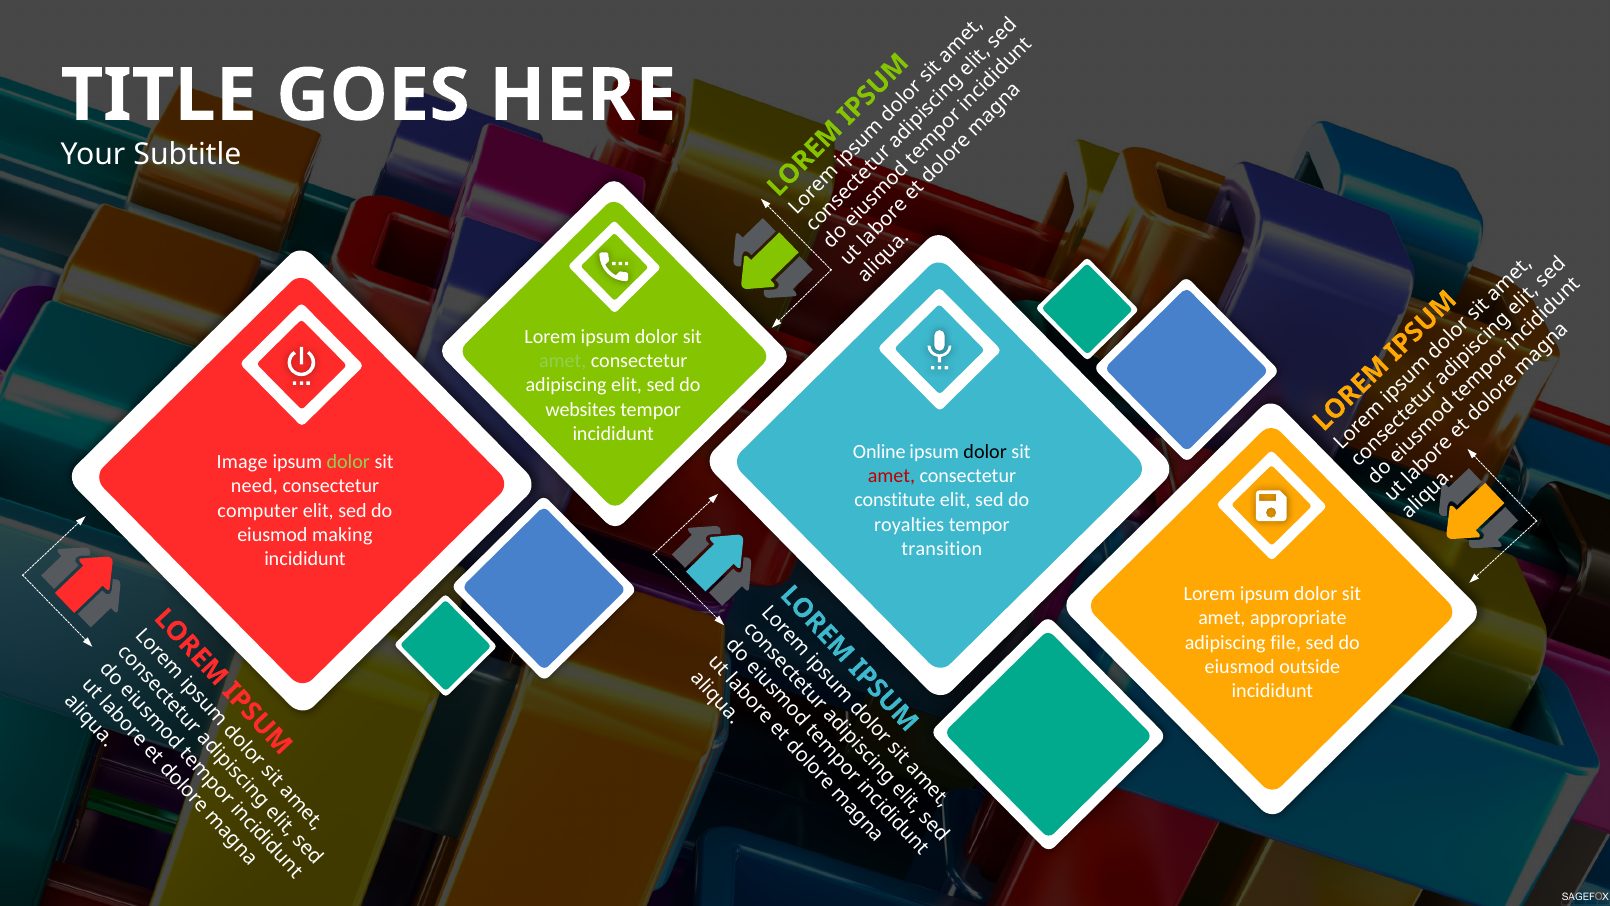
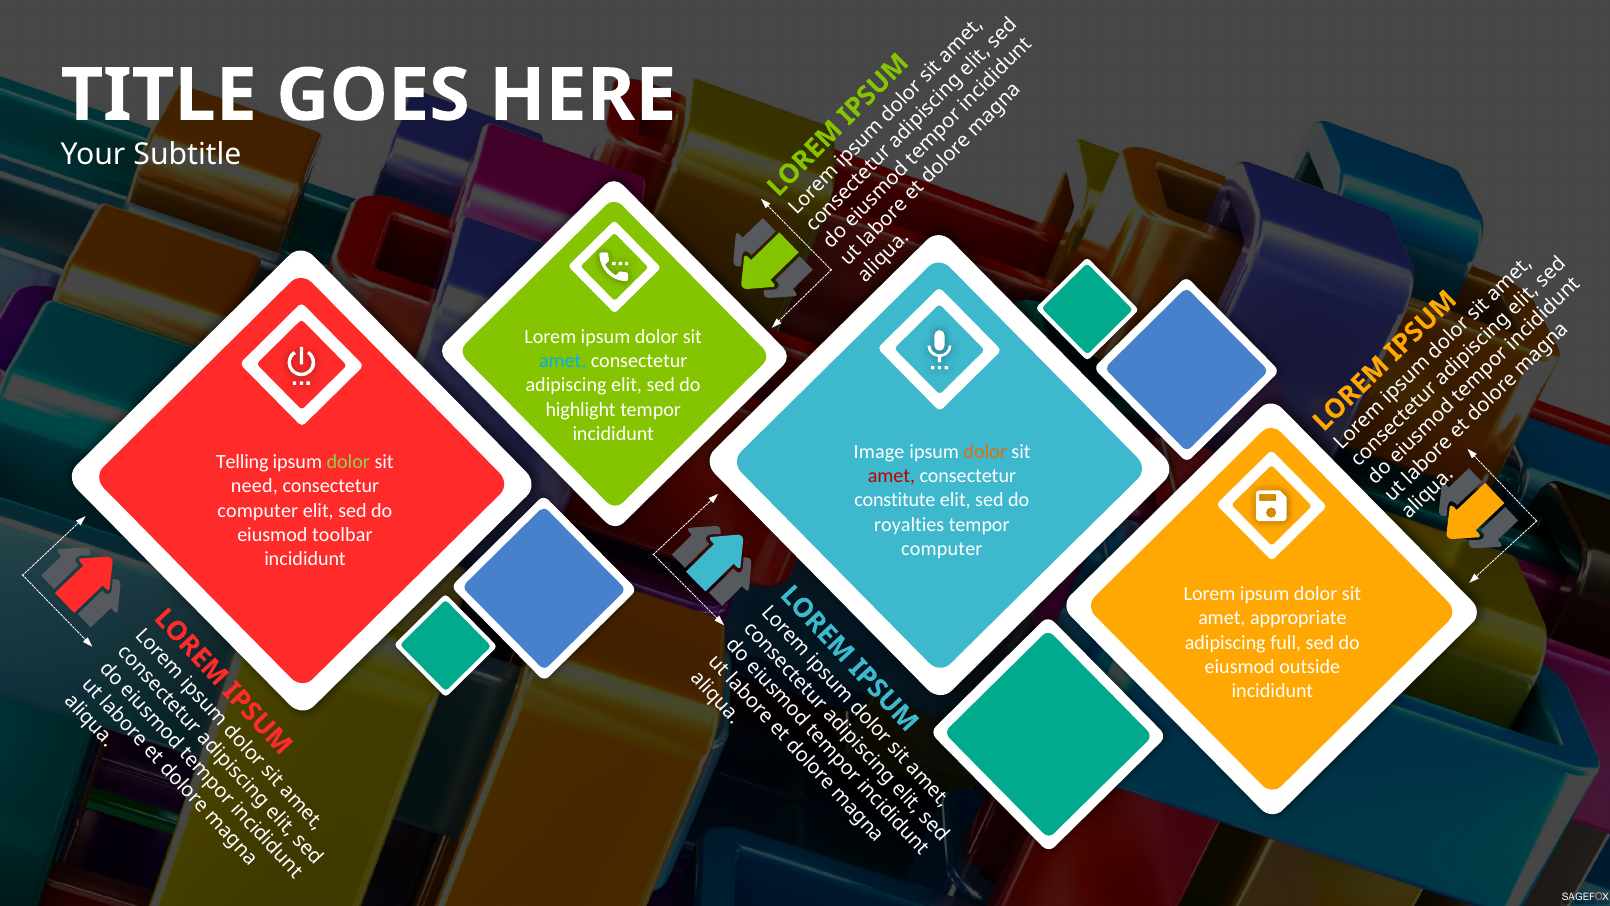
amet at (563, 361) colour: light green -> light blue
websites: websites -> highlight
Online: Online -> Image
dolor at (985, 452) colour: black -> orange
Image: Image -> Telling
making: making -> toolbar
transition at (942, 548): transition -> computer
file: file -> full
